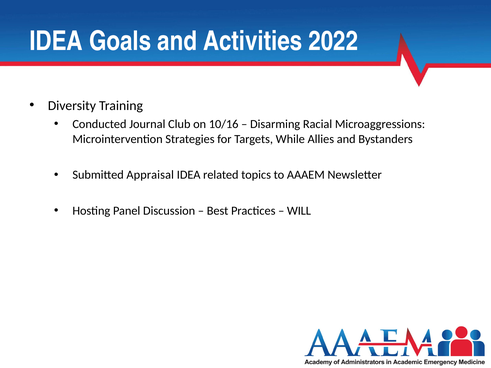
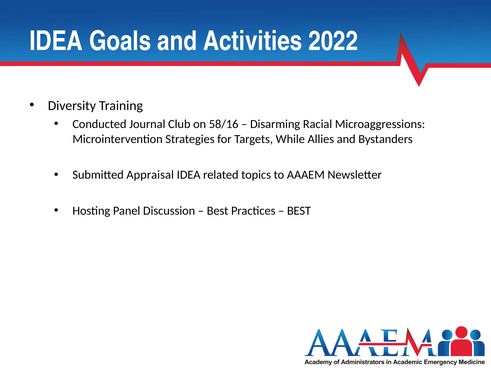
10/16: 10/16 -> 58/16
WILL at (299, 211): WILL -> BEST
